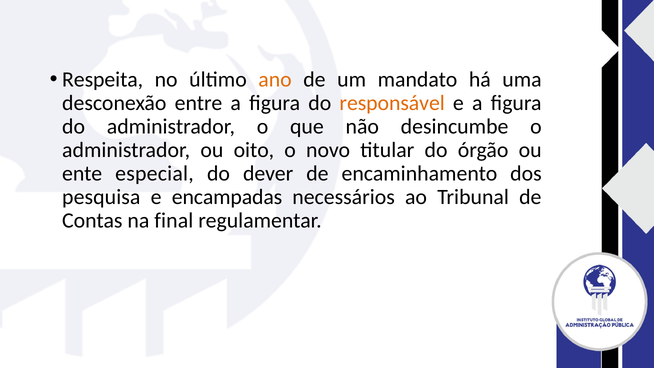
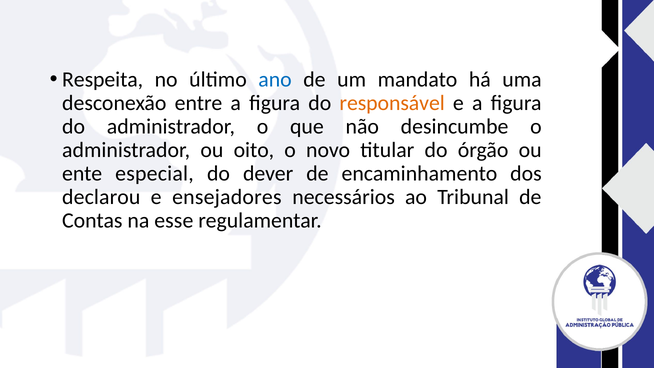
ano colour: orange -> blue
pesquisa: pesquisa -> declarou
encampadas: encampadas -> ensejadores
final: final -> esse
